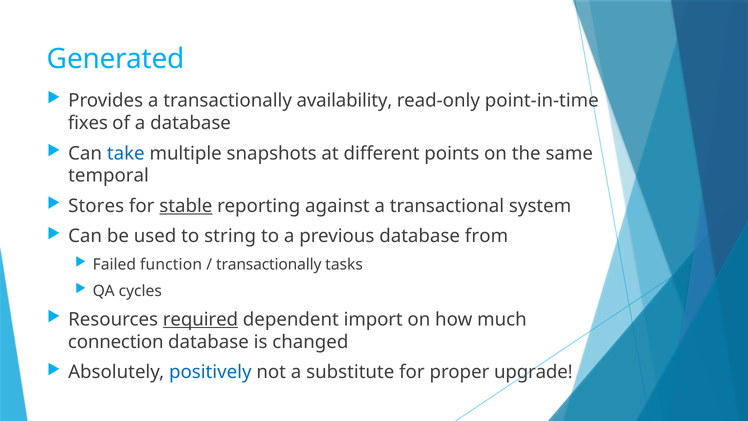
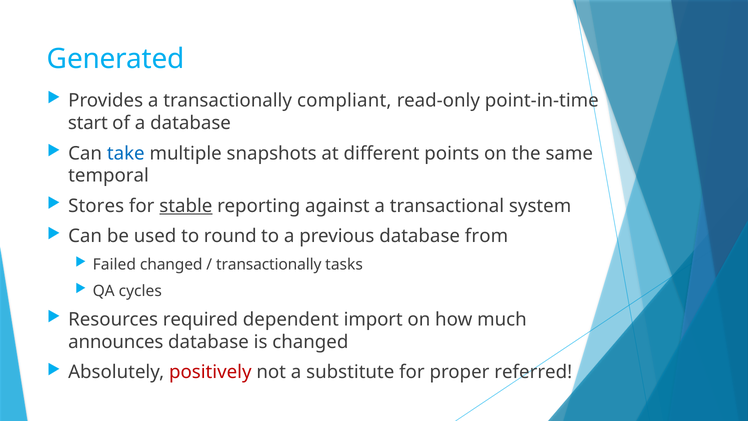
availability: availability -> compliant
fixes: fixes -> start
string: string -> round
Failed function: function -> changed
required underline: present -> none
connection: connection -> announces
positively colour: blue -> red
upgrade: upgrade -> referred
